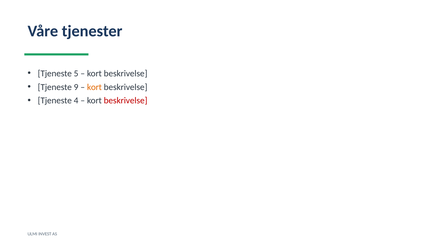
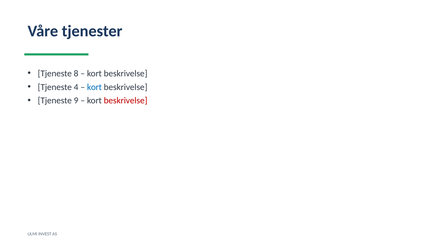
5: 5 -> 8
9: 9 -> 4
kort at (94, 87) colour: orange -> blue
4: 4 -> 9
